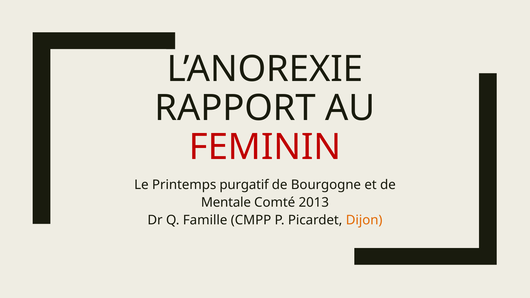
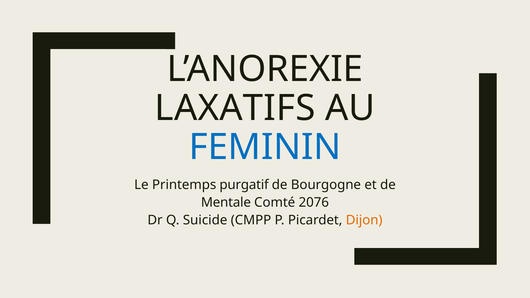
RAPPORT: RAPPORT -> LAXATIFS
FEMININ colour: red -> blue
2013: 2013 -> 2076
Famille: Famille -> Suicide
